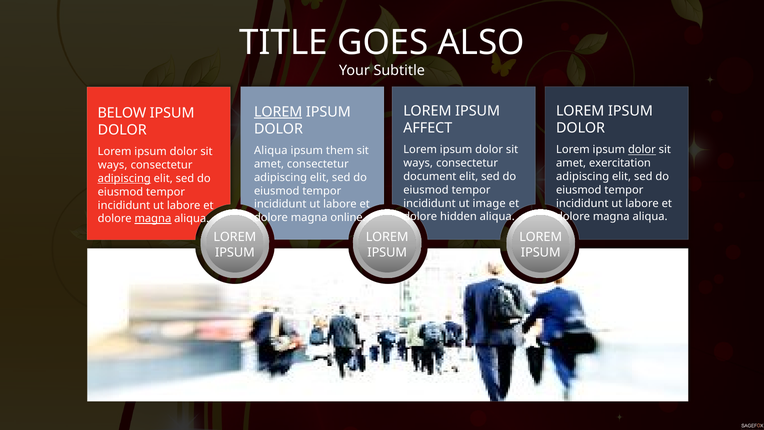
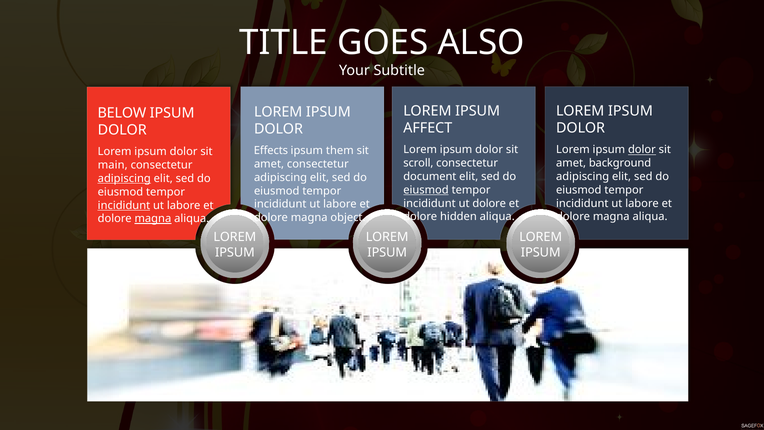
LOREM at (278, 112) underline: present -> none
Aliqua at (271, 151): Aliqua -> Effects
ways at (418, 163): ways -> scroll
exercitation: exercitation -> background
ways at (113, 165): ways -> main
eiusmod at (426, 190) underline: none -> present
ut image: image -> dolore
incididunt at (124, 205) underline: none -> present
online: online -> object
